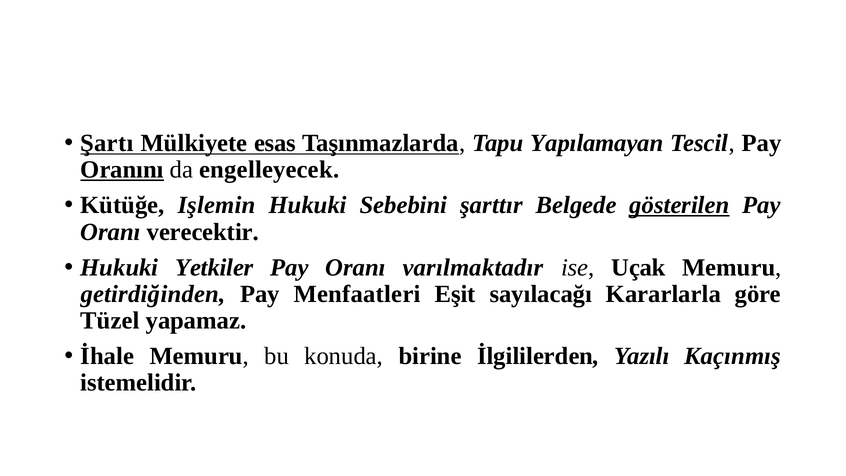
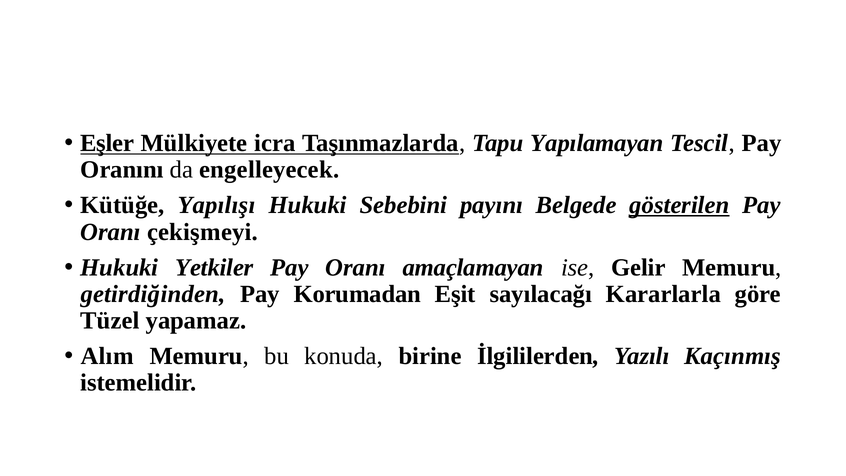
Şartı: Şartı -> Eşler
esas: esas -> icra
Oranını underline: present -> none
Işlemin: Işlemin -> Yapılışı
şarttır: şarttır -> payını
verecektir: verecektir -> çekişmeyi
varılmaktadır: varılmaktadır -> amaçlamayan
Uçak: Uçak -> Gelir
Menfaatleri: Menfaatleri -> Korumadan
İhale: İhale -> Alım
